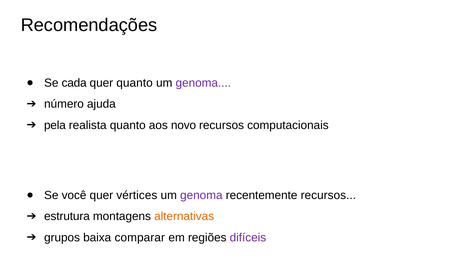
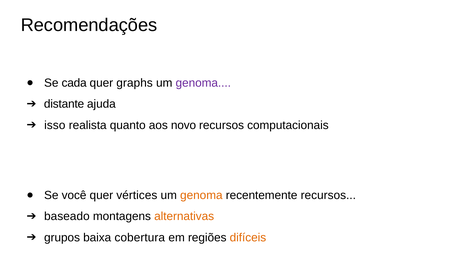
quer quanto: quanto -> graphs
número: número -> distante
pela: pela -> isso
genoma at (201, 195) colour: purple -> orange
estrutura: estrutura -> baseado
comparar: comparar -> cobertura
difíceis colour: purple -> orange
